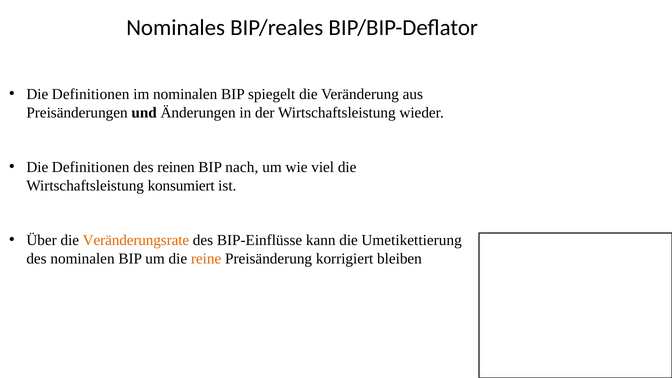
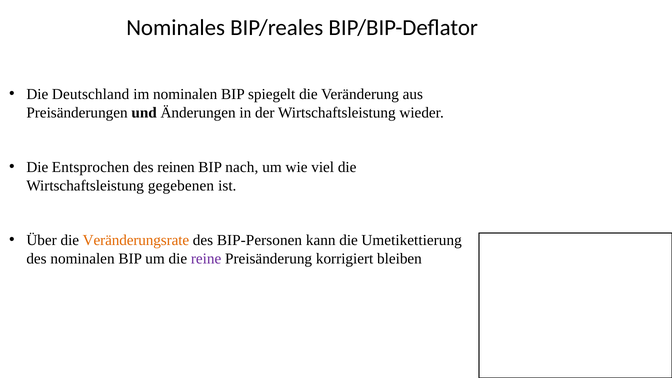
Definitionen at (91, 94): Definitionen -> Deutschland
Definitionen at (91, 167): Definitionen -> Entsprochen
konsumiert: konsumiert -> gegebenen
BIP-Einflüsse: BIP-Einflüsse -> BIP-Personen
reine colour: orange -> purple
